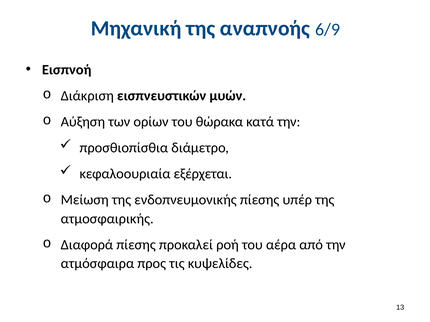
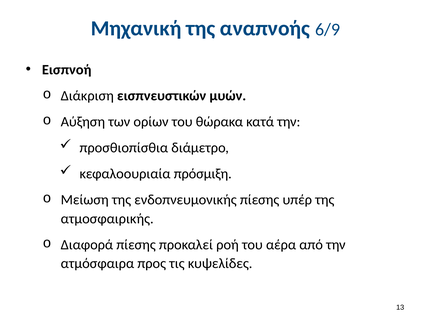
εξέρχεται: εξέρχεται -> πρόσμιξη
